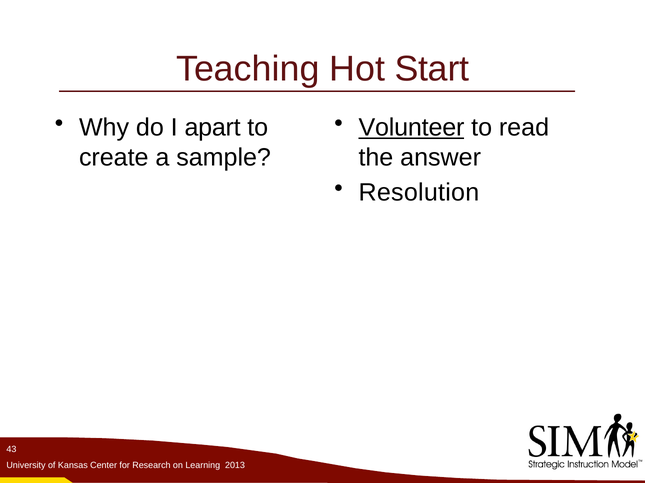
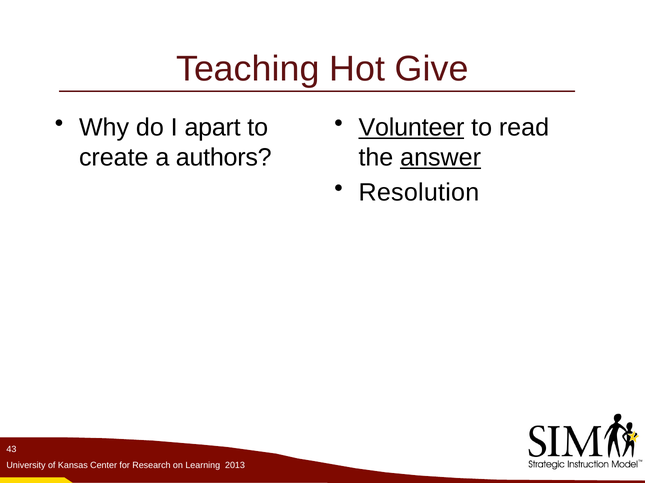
Start: Start -> Give
sample: sample -> authors
answer underline: none -> present
